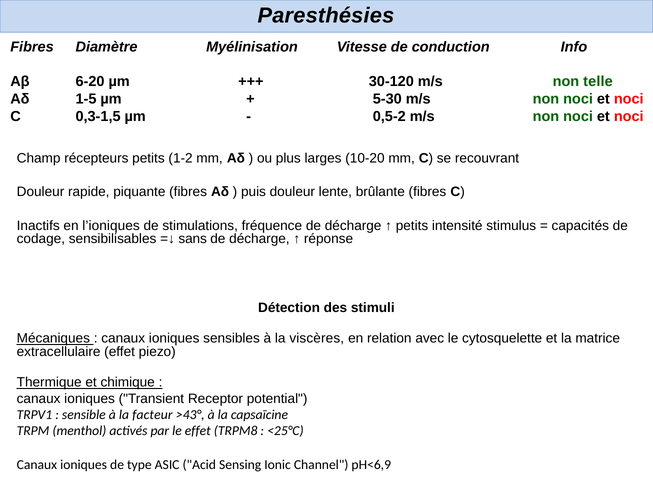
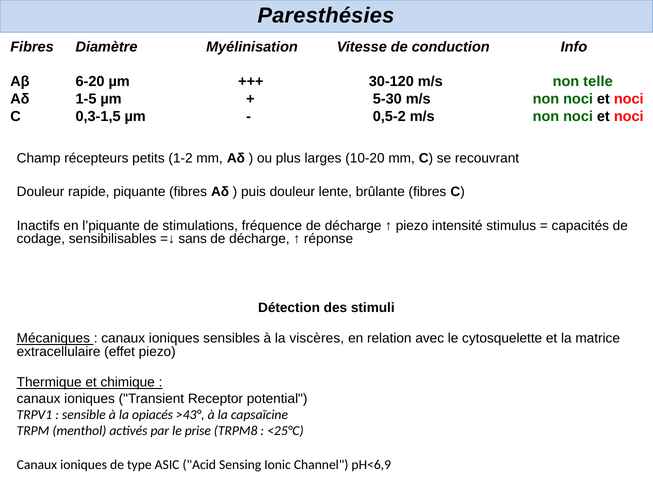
l’ioniques: l’ioniques -> l’piquante
petits at (412, 226): petits -> piezo
facteur: facteur -> opiacés
le effet: effet -> prise
